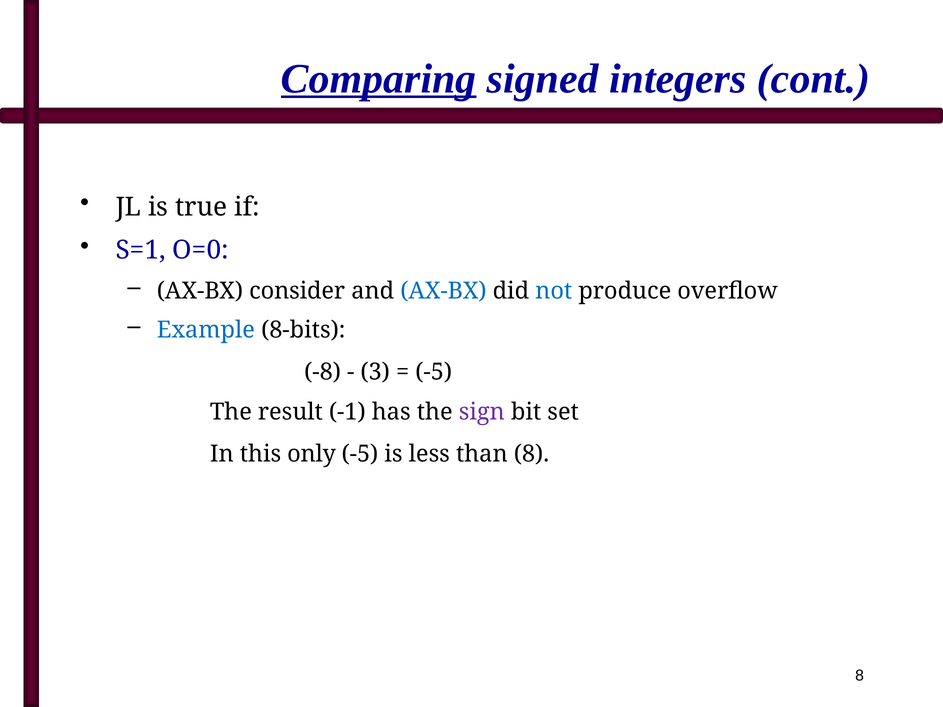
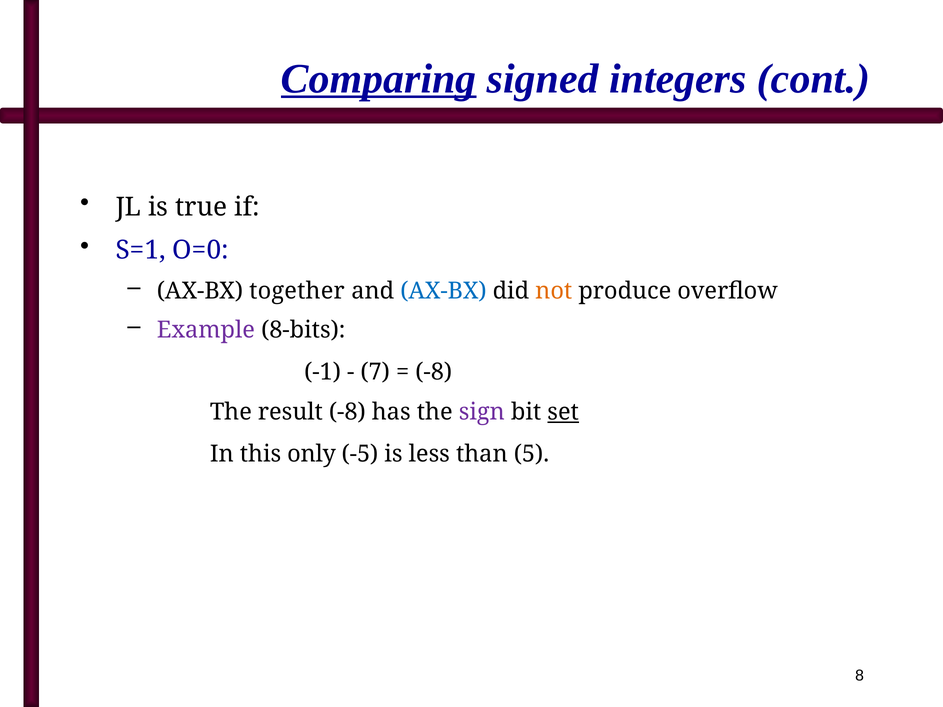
consider: consider -> together
not colour: blue -> orange
Example colour: blue -> purple
-8: -8 -> -1
3: 3 -> 7
-5 at (434, 372): -5 -> -8
result -1: -1 -> -8
set underline: none -> present
than 8: 8 -> 5
